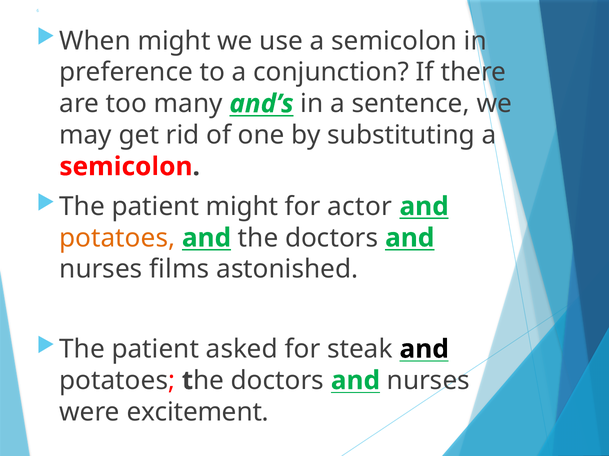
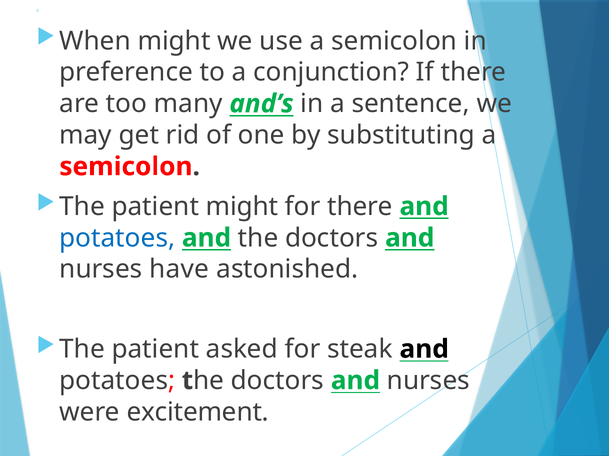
for actor: actor -> there
potatoes at (117, 238) colour: orange -> blue
films: films -> have
